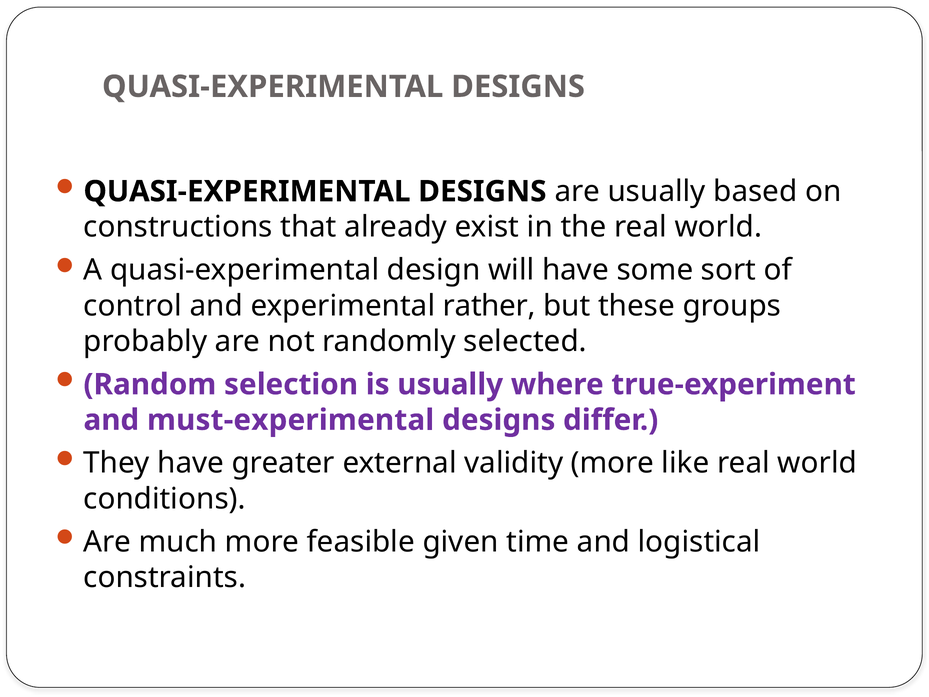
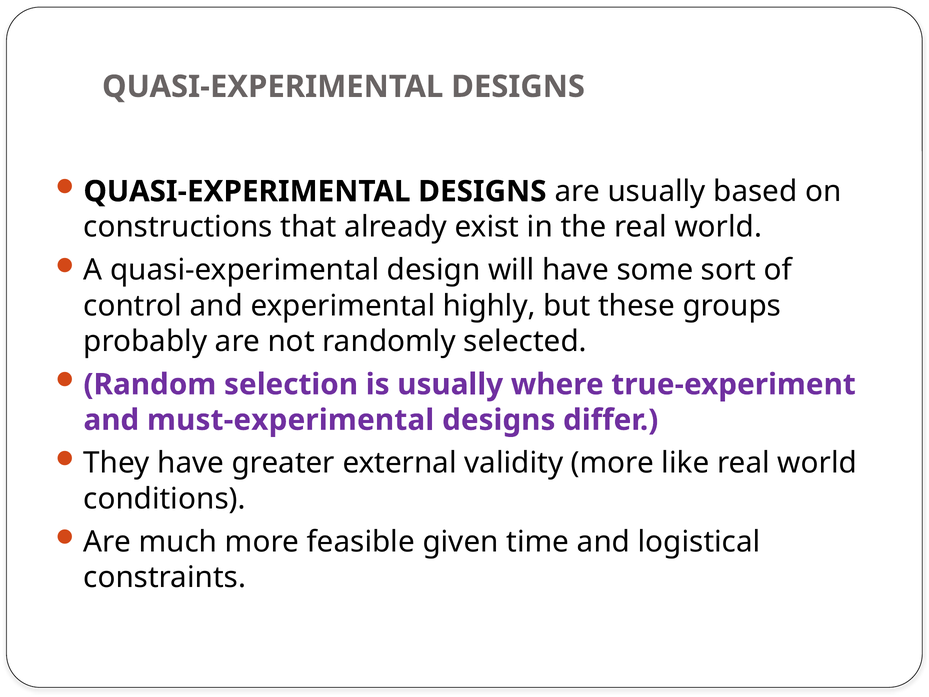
rather: rather -> highly
